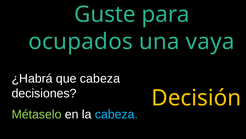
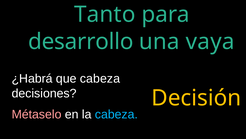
Guste: Guste -> Tanto
ocupados: ocupados -> desarrollo
Métaselo colour: light green -> pink
